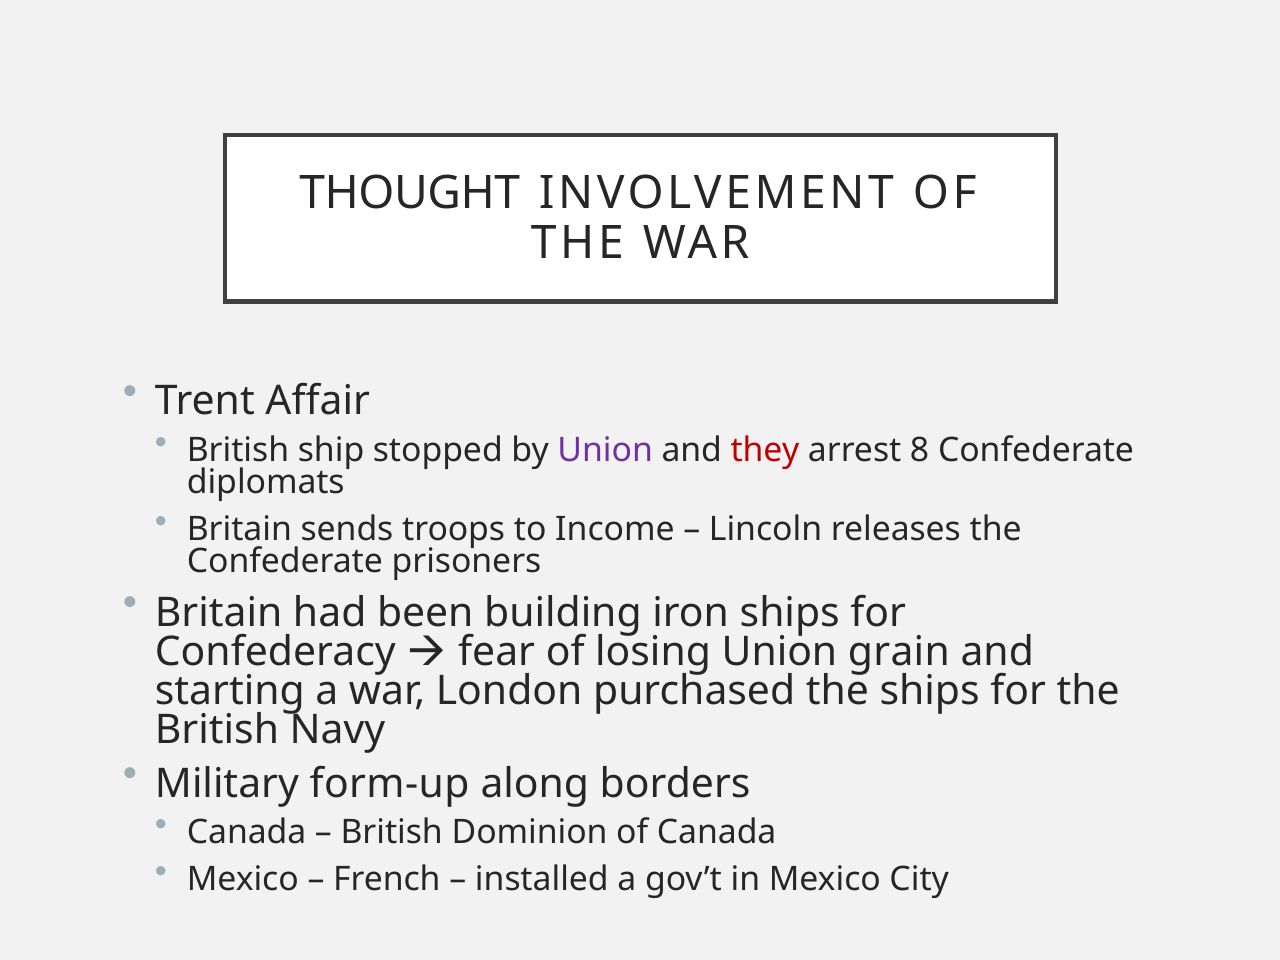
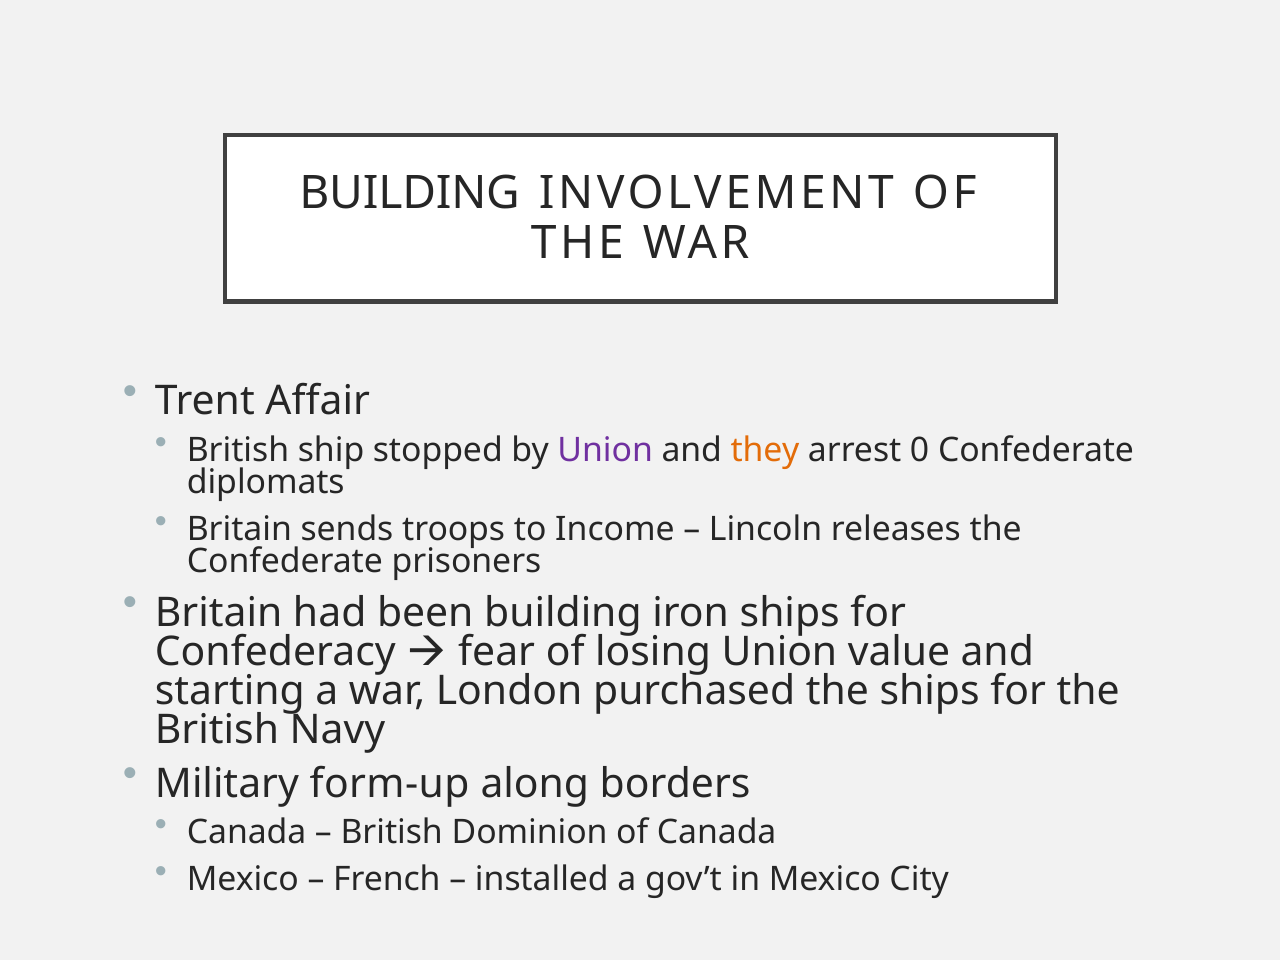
THOUGHT at (410, 193): THOUGHT -> BUILDING
they colour: red -> orange
8: 8 -> 0
grain: grain -> value
